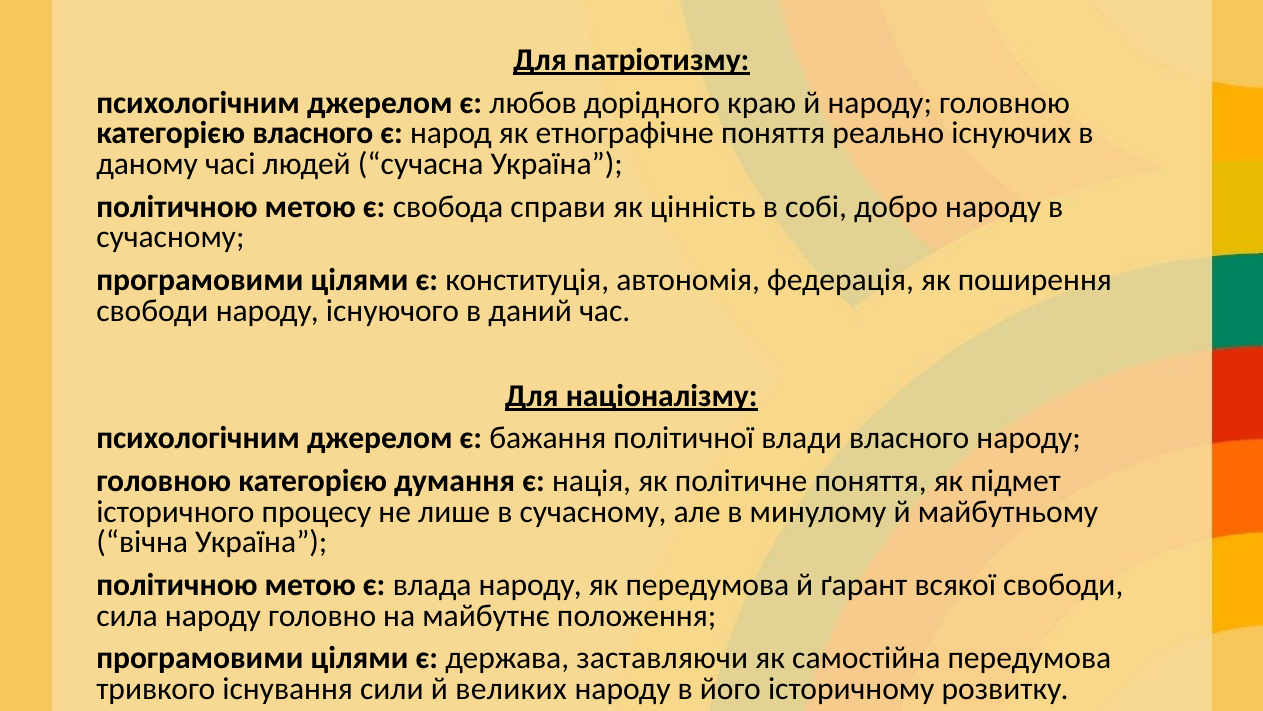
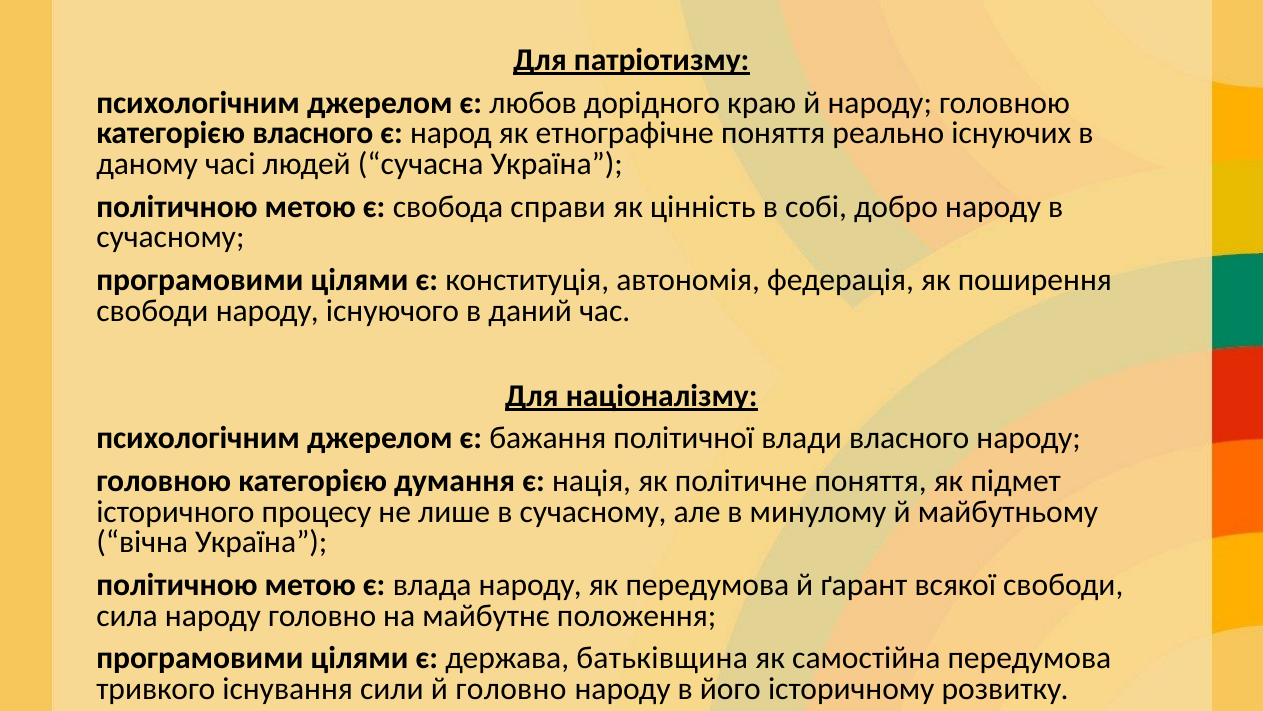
заставляючи: заставляючи -> батьківщина
й великих: великих -> головно
